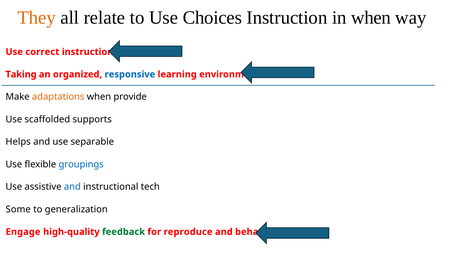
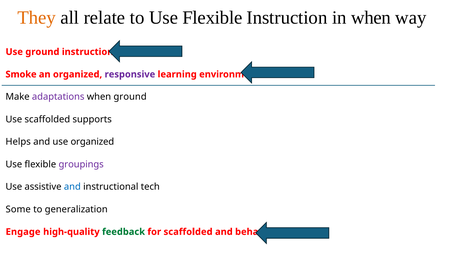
to Use Choices: Choices -> Flexible
Use correct: correct -> ground
Taking: Taking -> Smoke
responsive colour: blue -> purple
adaptations colour: orange -> purple
when provide: provide -> ground
use separable: separable -> organized
groupings colour: blue -> purple
for reproduce: reproduce -> scaffolded
